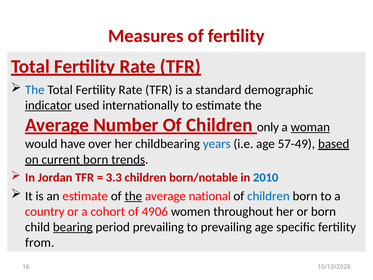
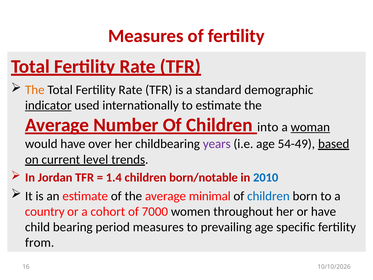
The at (35, 90) colour: blue -> orange
only: only -> into
years colour: blue -> purple
57-49: 57-49 -> 54-49
current born: born -> level
3.3: 3.3 -> 1.4
the at (133, 196) underline: present -> none
national: national -> minimal
4906: 4906 -> 7000
or born: born -> have
bearing underline: present -> none
period prevailing: prevailing -> measures
